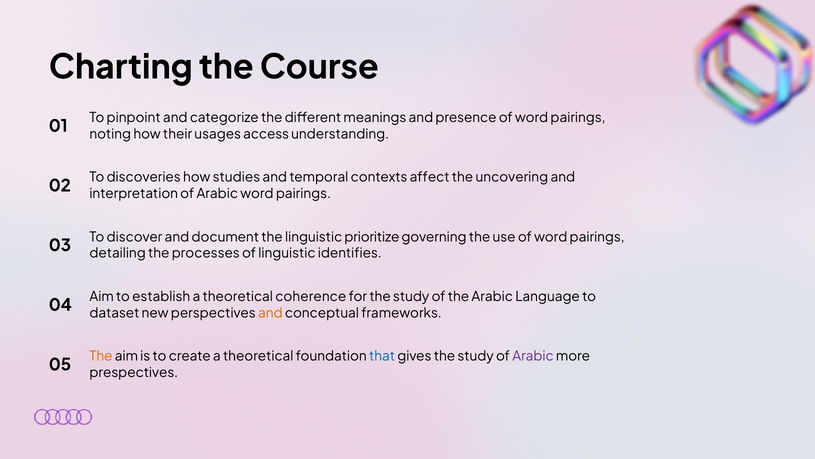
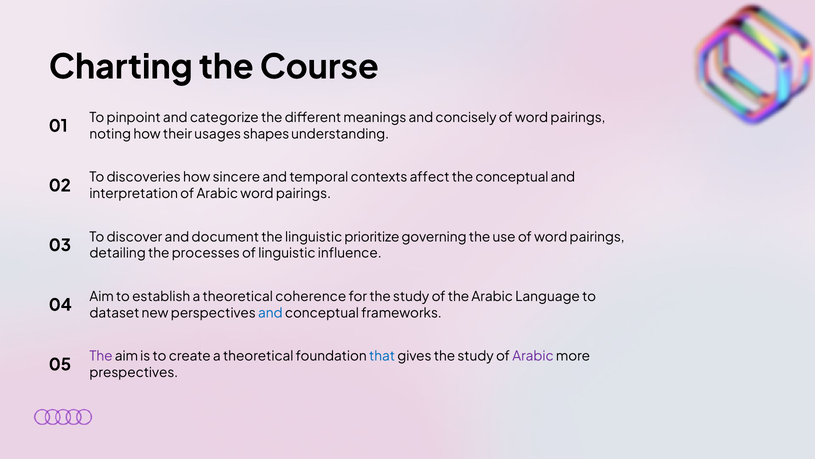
presence: presence -> concisely
access: access -> shapes
studies: studies -> sincere
the uncovering: uncovering -> conceptual
identifies: identifies -> influence
and at (270, 313) colour: orange -> blue
The at (101, 356) colour: orange -> purple
